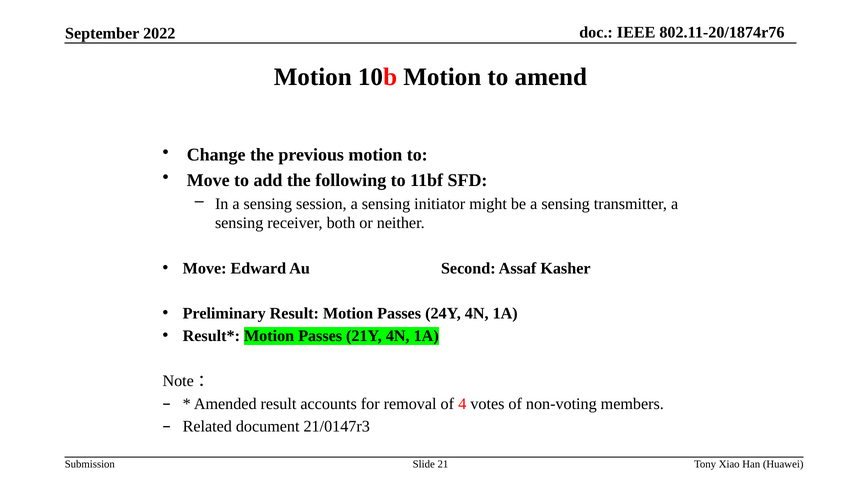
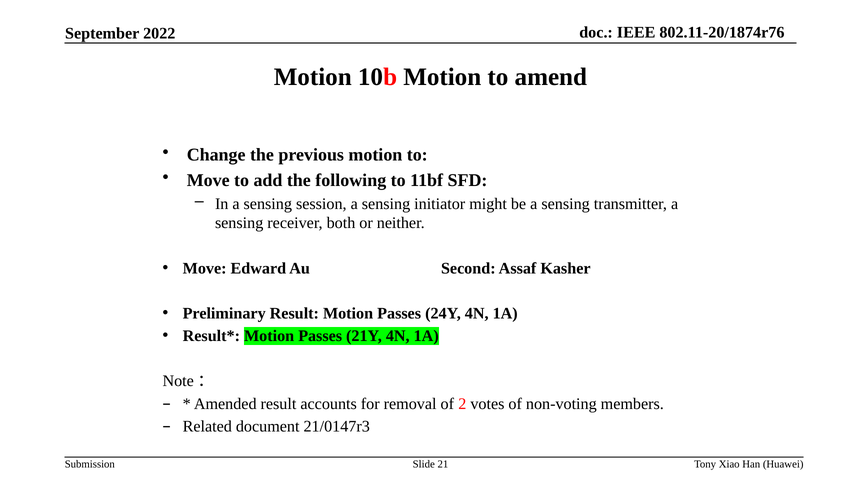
4: 4 -> 2
